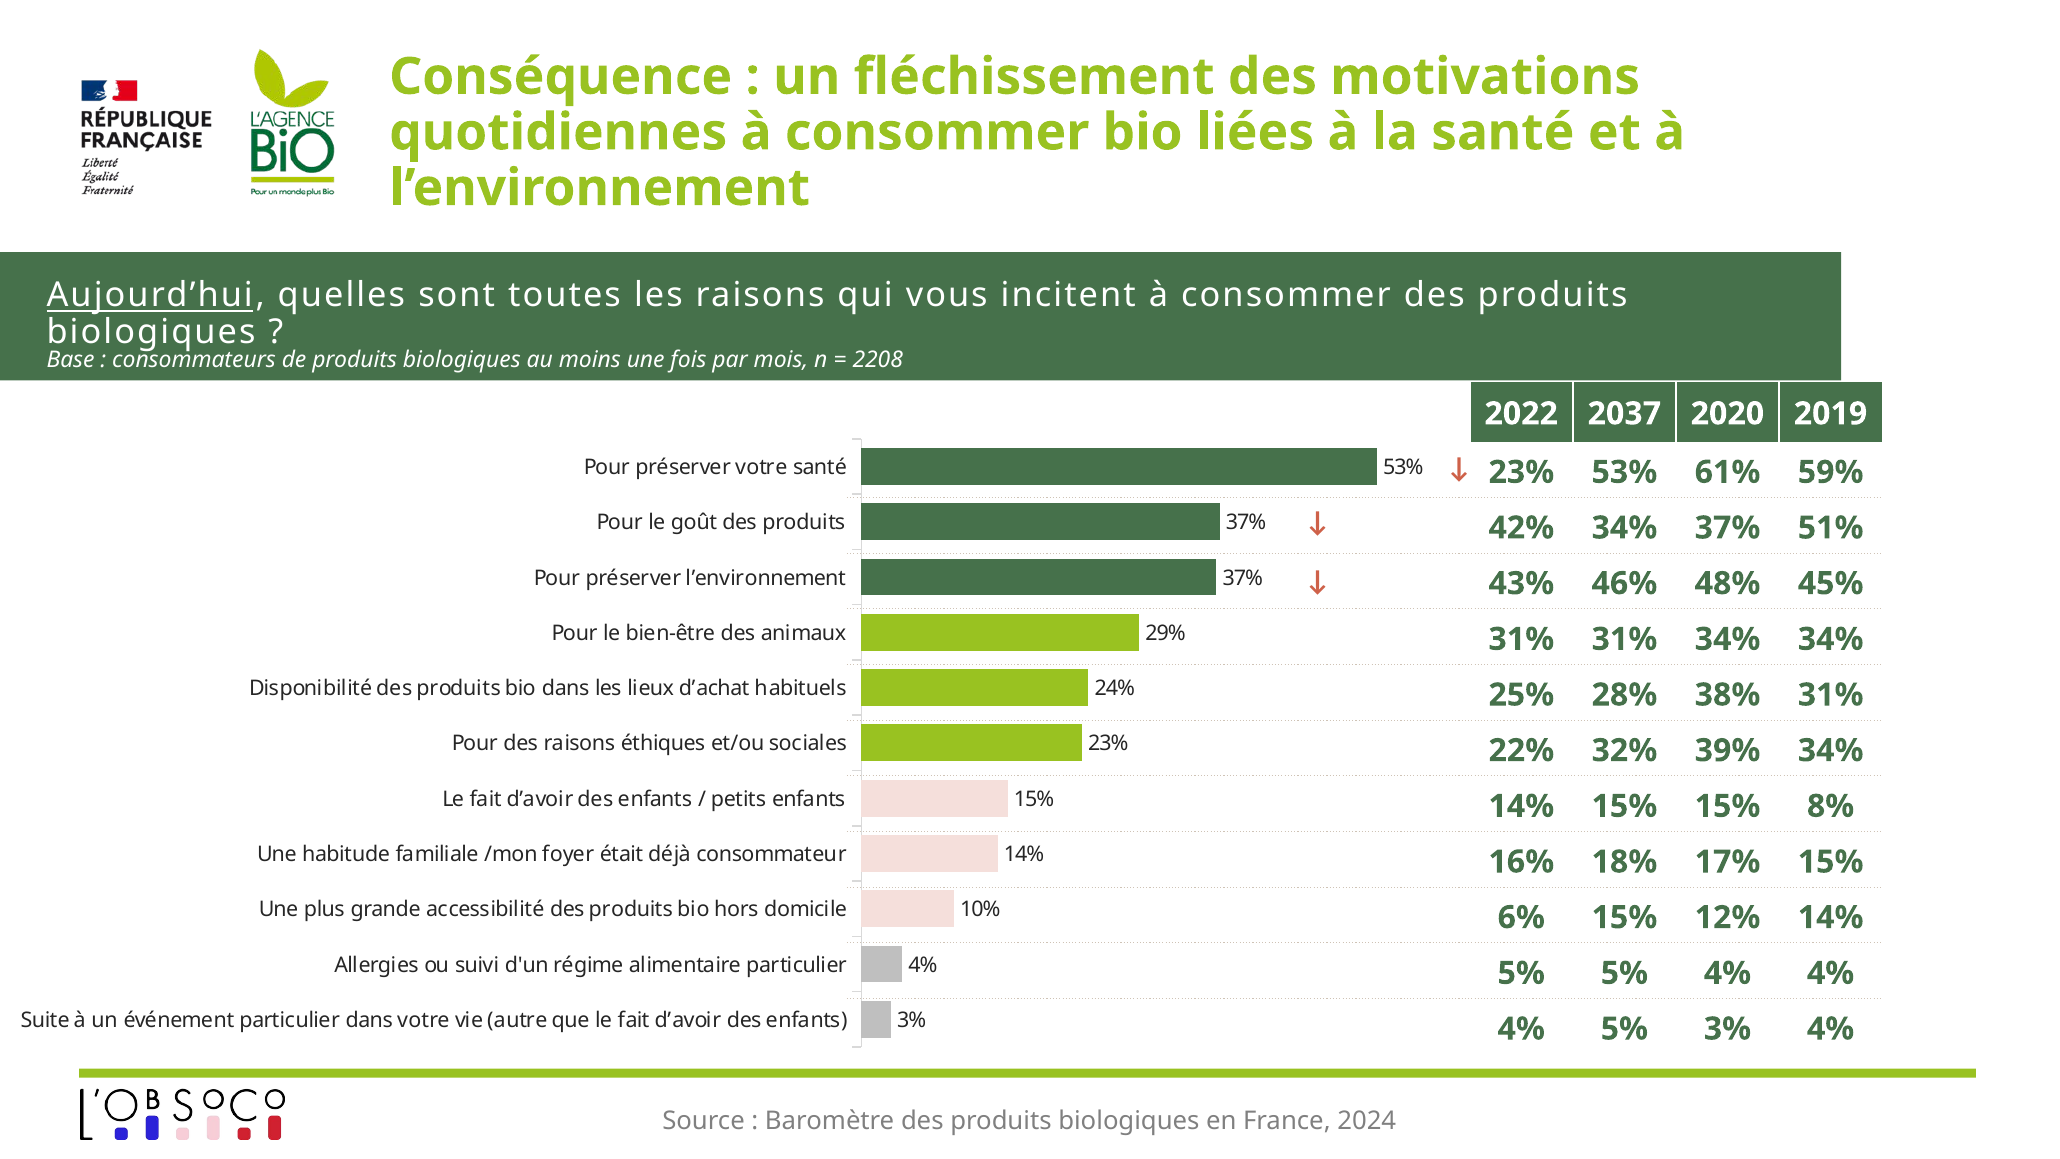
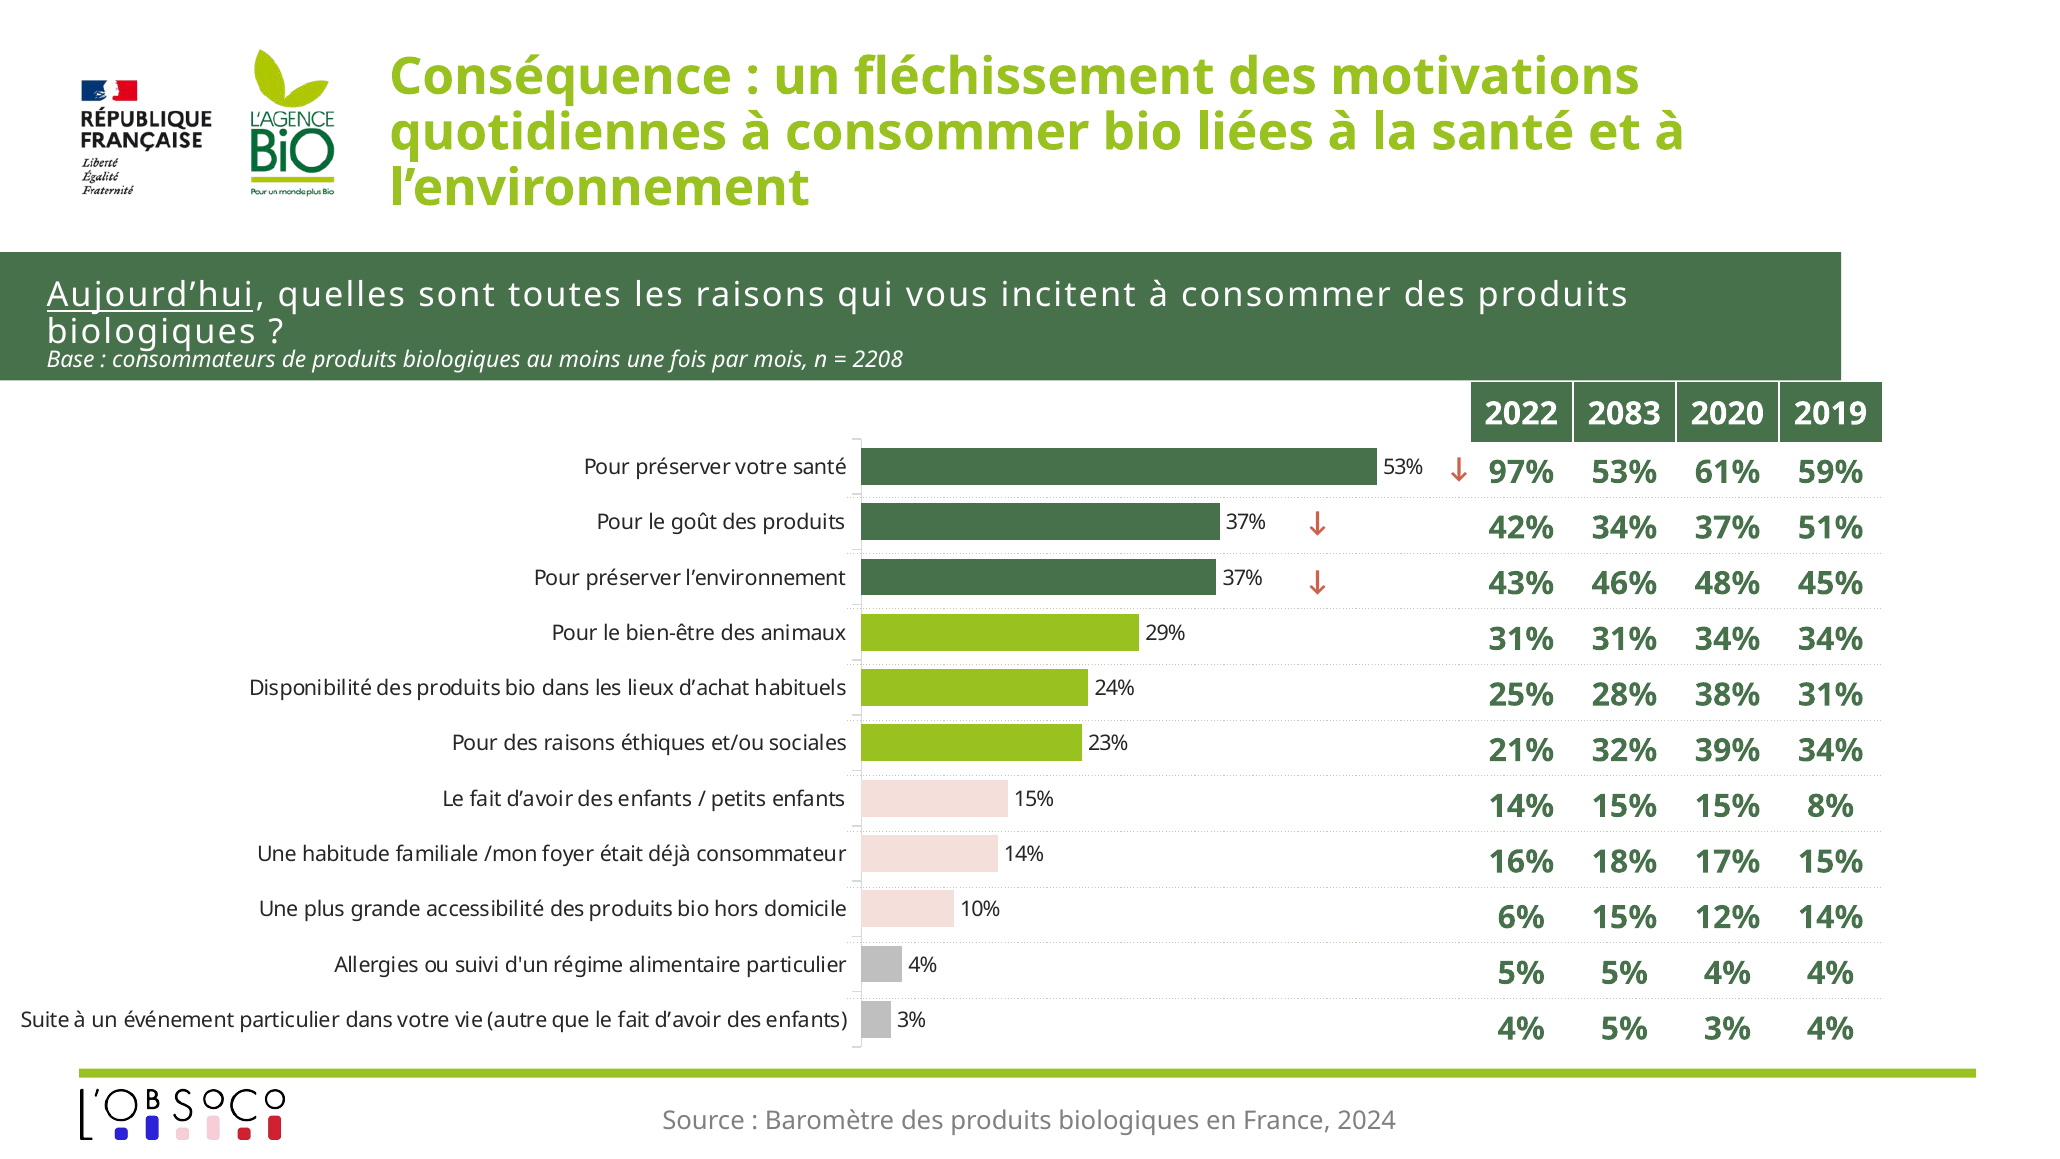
2037: 2037 -> 2083
23% at (1521, 472): 23% -> 97%
22%: 22% -> 21%
